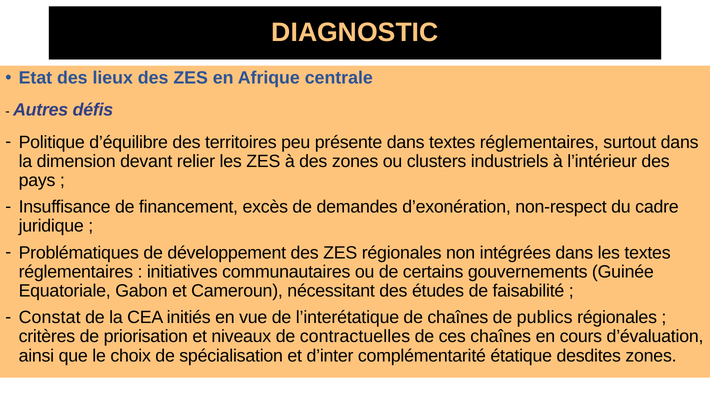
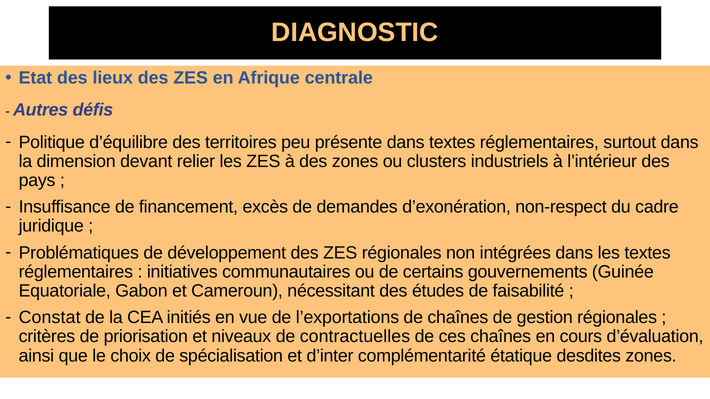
l’interétatique: l’interétatique -> l’exportations
publics: publics -> gestion
